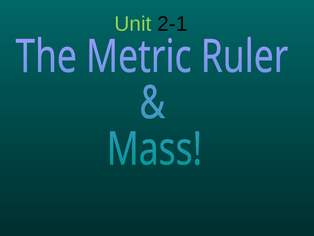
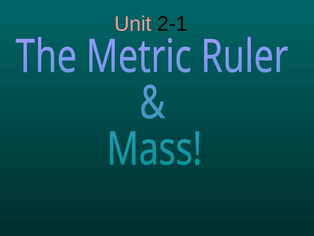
Unit colour: light green -> pink
